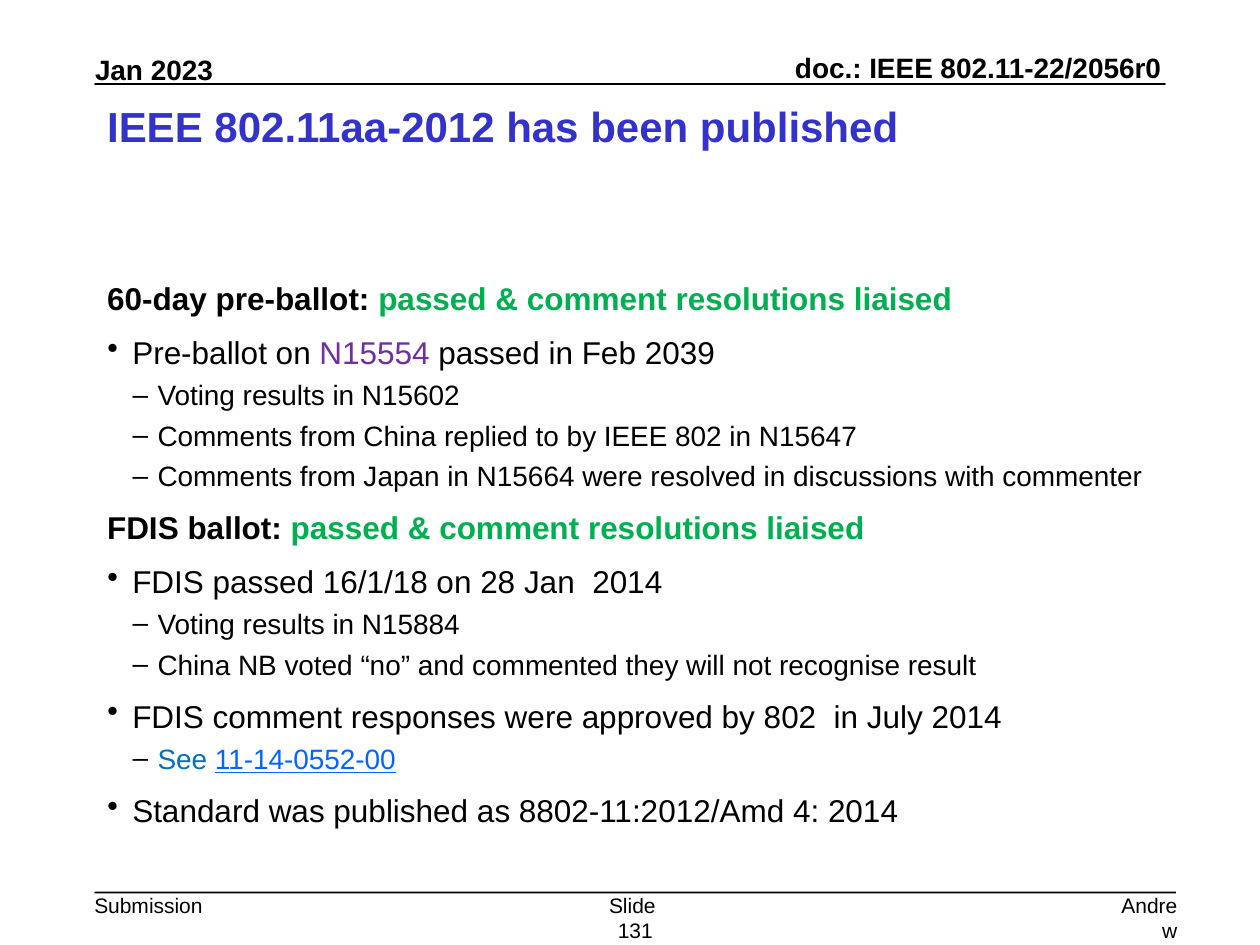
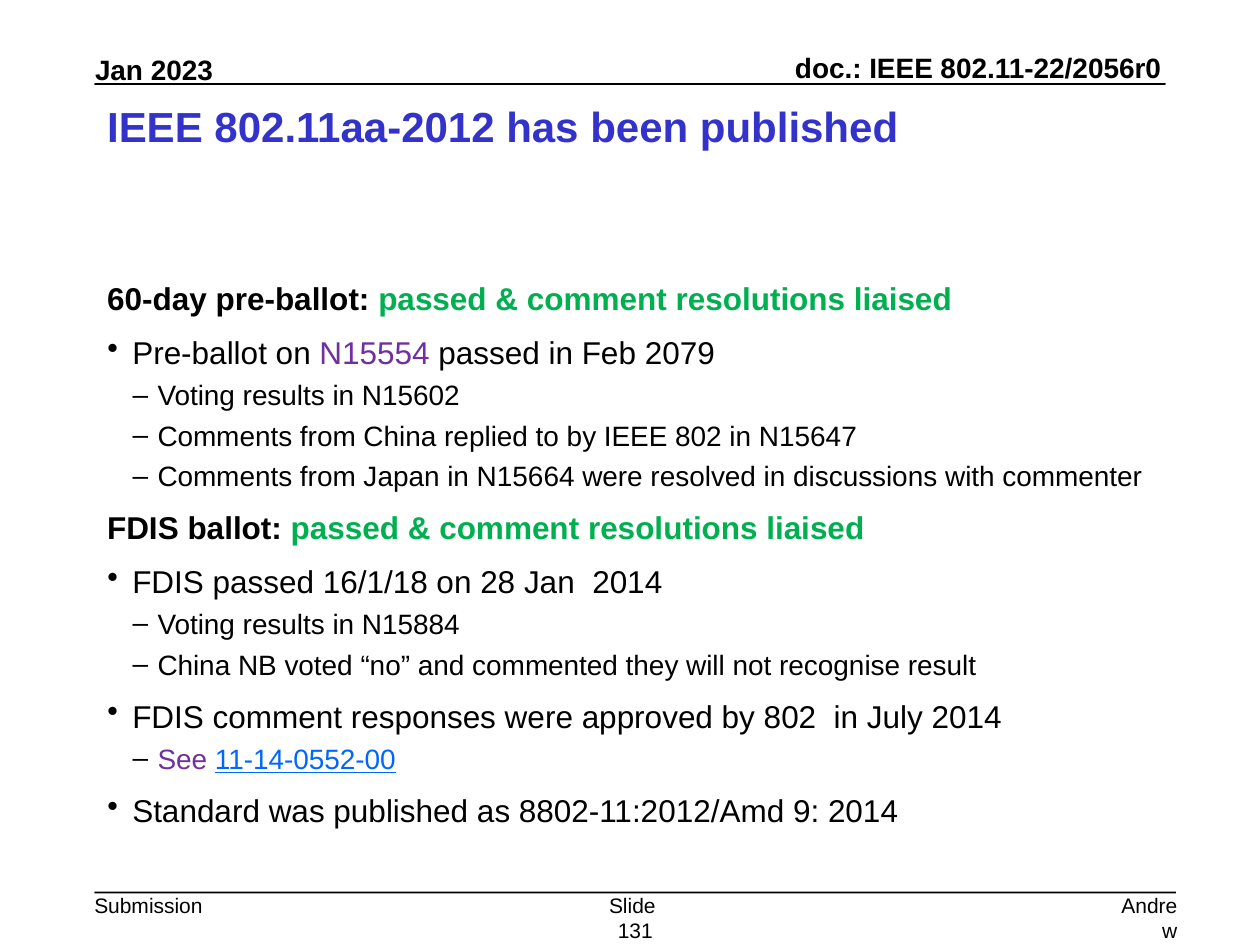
2039: 2039 -> 2079
See colour: blue -> purple
4: 4 -> 9
